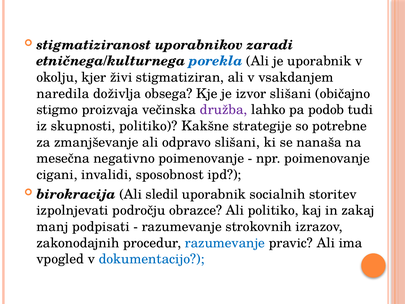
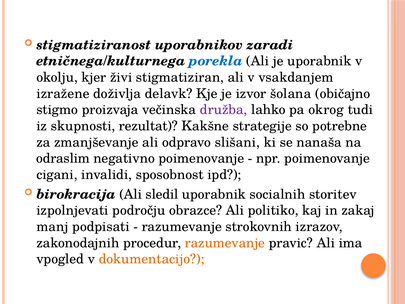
naredila: naredila -> izražene
obsega: obsega -> delavk
izvor slišani: slišani -> šolana
podob: podob -> okrog
skupnosti politiko: politiko -> rezultat
mesečna: mesečna -> odraslim
razumevanje at (225, 243) colour: blue -> orange
dokumentacijo colour: blue -> orange
